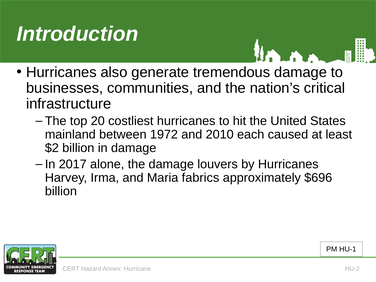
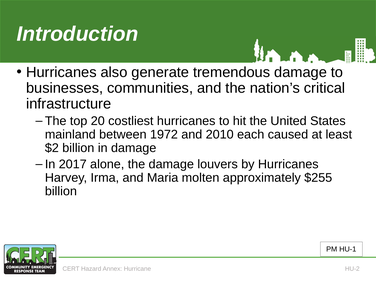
fabrics: fabrics -> molten
$696: $696 -> $255
